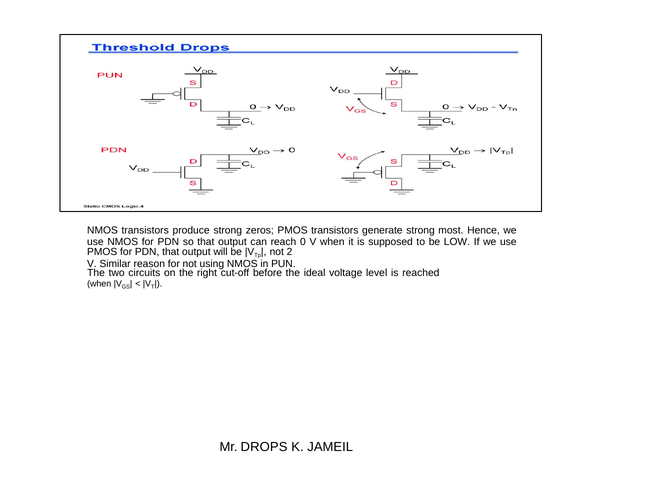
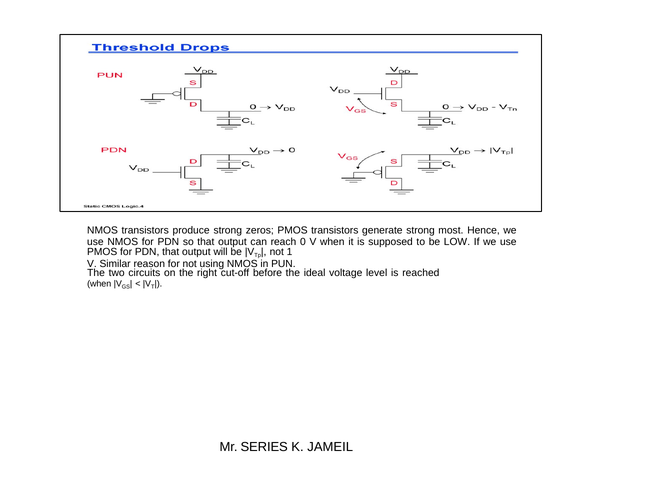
2: 2 -> 1
DROPS: DROPS -> SERIES
